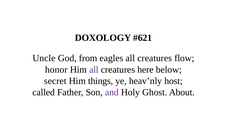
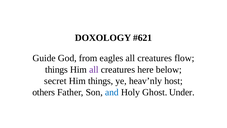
Uncle: Uncle -> Guide
honor at (56, 69): honor -> things
called: called -> others
and colour: purple -> blue
About: About -> Under
